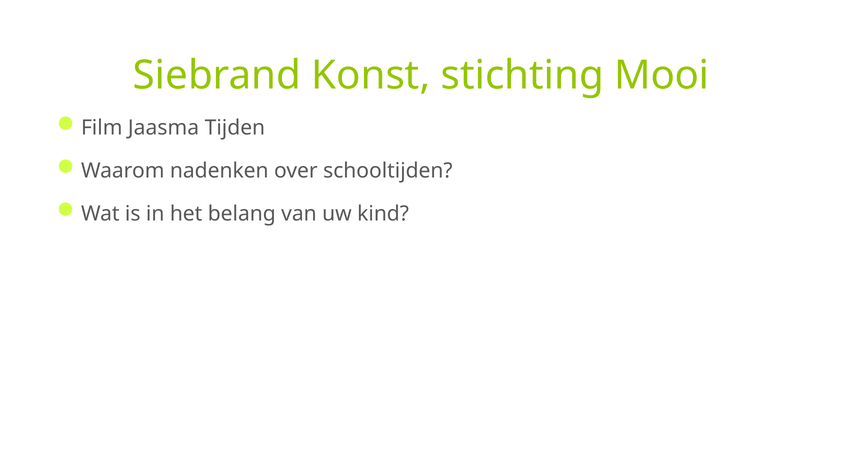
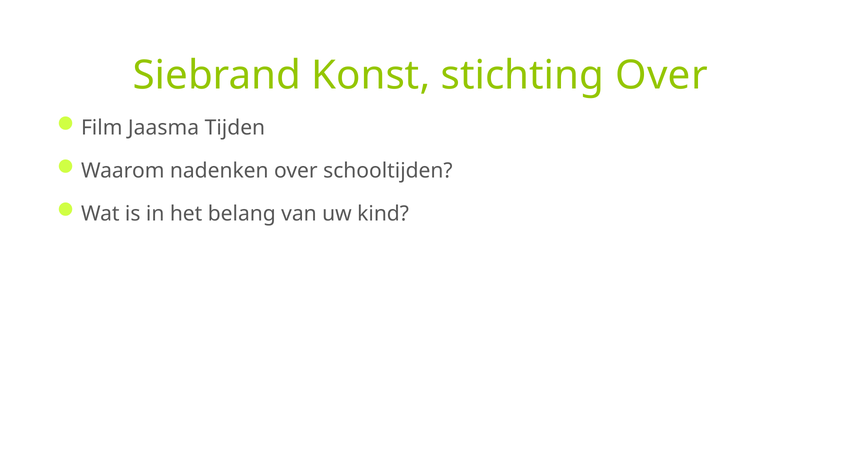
stichting Mooi: Mooi -> Over
